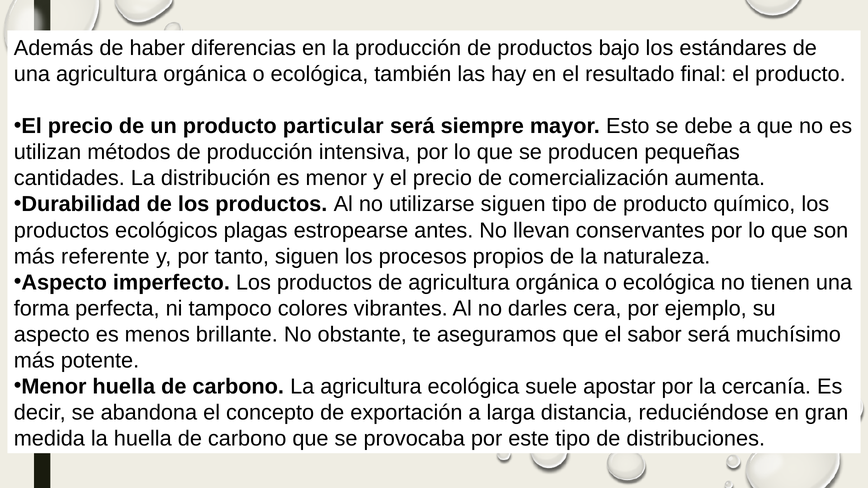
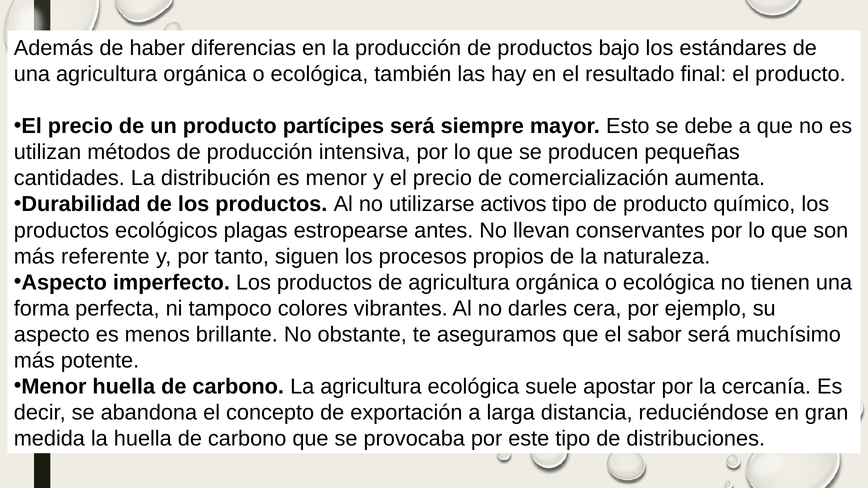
particular: particular -> partícipes
utilizarse siguen: siguen -> activos
